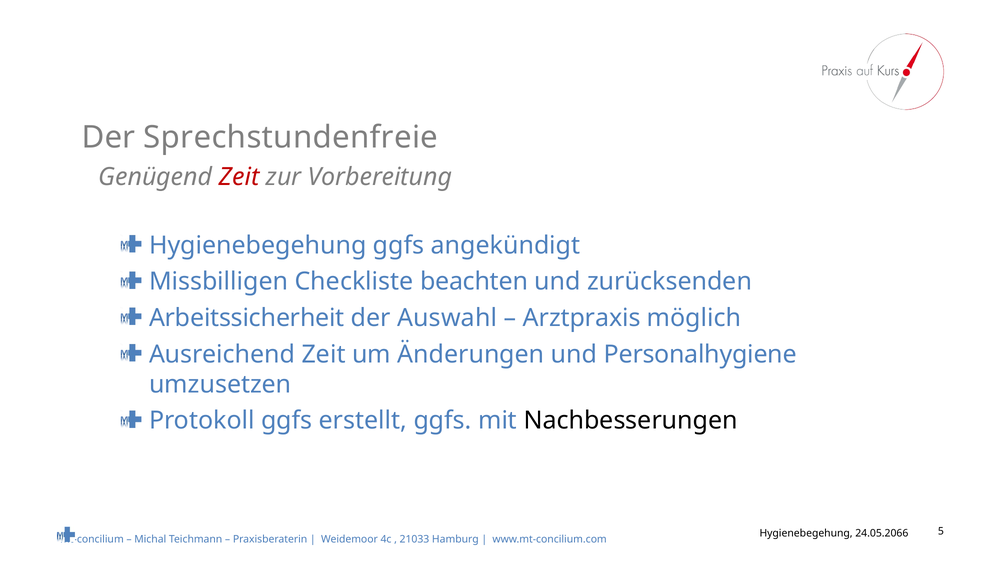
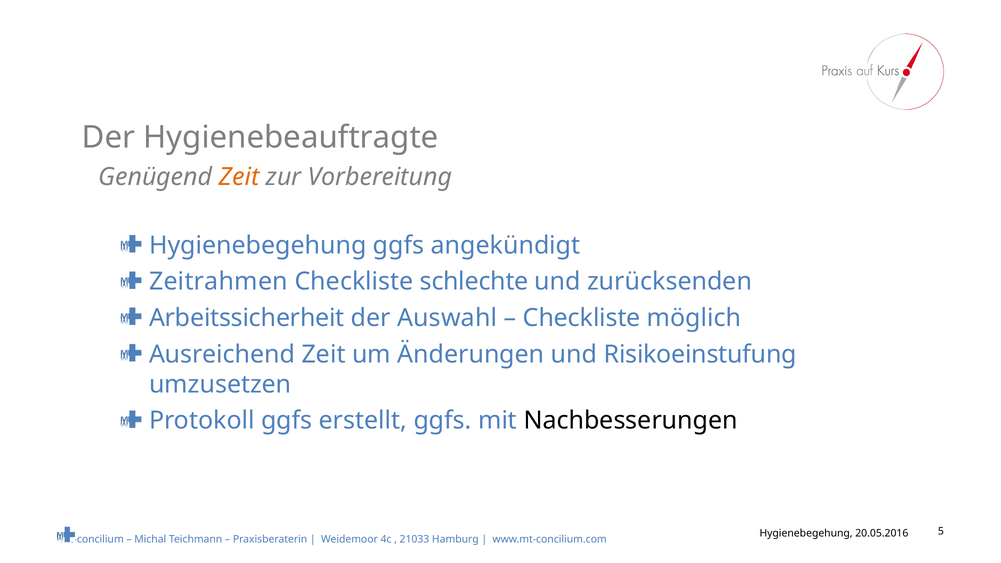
Sprechstundenfreie: Sprechstundenfreie -> Hygienebeauftragte
Zeit at (239, 177) colour: red -> orange
Missbilligen: Missbilligen -> Zeitrahmen
beachten: beachten -> schlechte
Arztpraxis at (582, 318): Arztpraxis -> Checkliste
Personalhygiene: Personalhygiene -> Risikoeinstufung
24.05.2066: 24.05.2066 -> 20.05.2016
